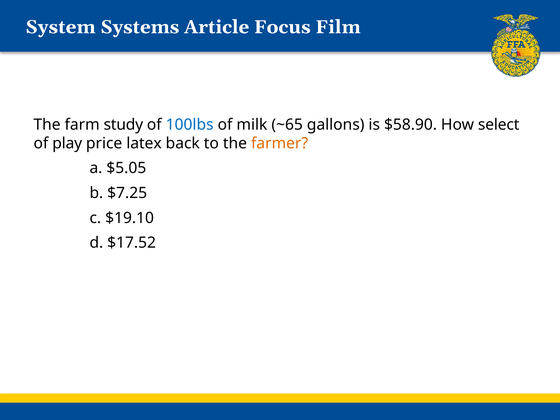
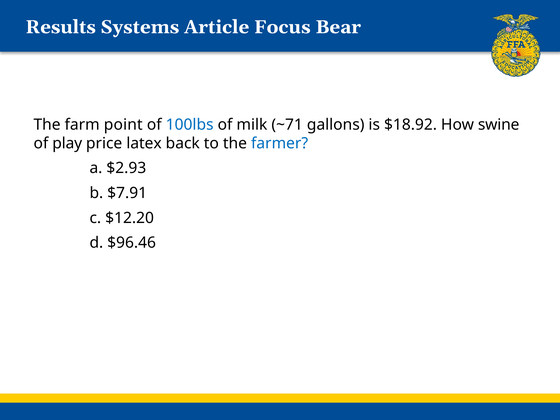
System: System -> Results
Film: Film -> Bear
study: study -> point
~65: ~65 -> ~71
$58.90: $58.90 -> $18.92
select: select -> swine
farmer colour: orange -> blue
$5.05: $5.05 -> $2.93
$7.25: $7.25 -> $7.91
$19.10: $19.10 -> $12.20
$17.52: $17.52 -> $96.46
